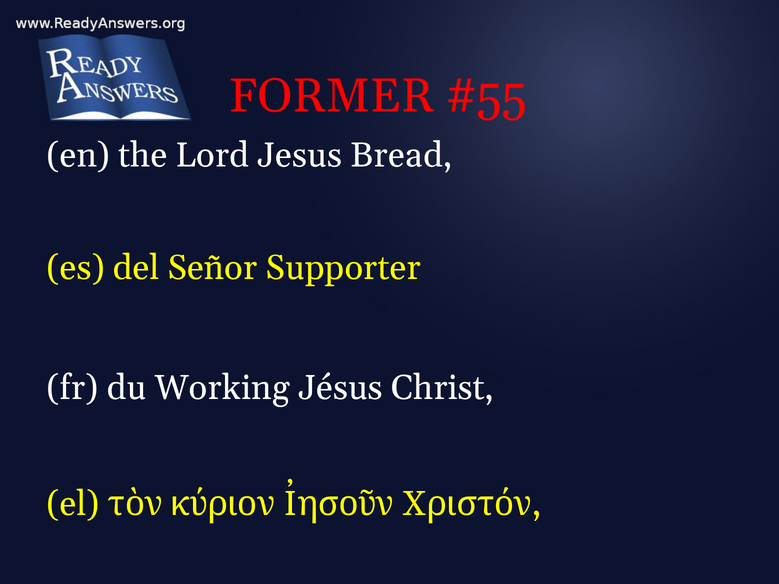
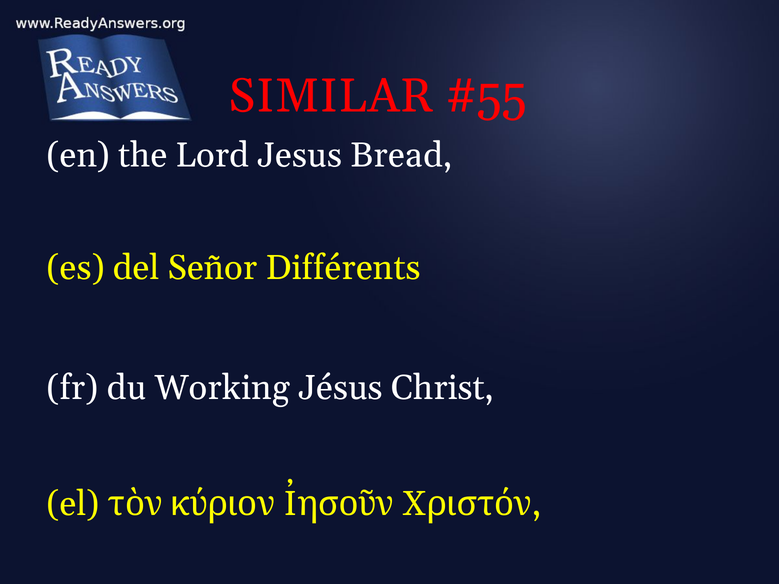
FORMER: FORMER -> SIMILAR
Supporter: Supporter -> Différents
